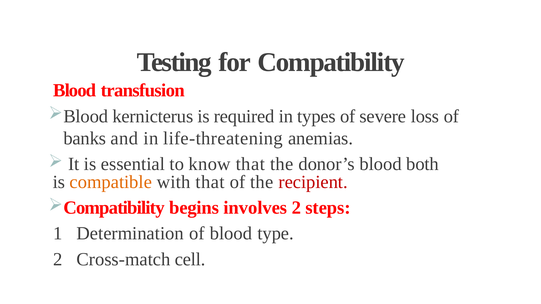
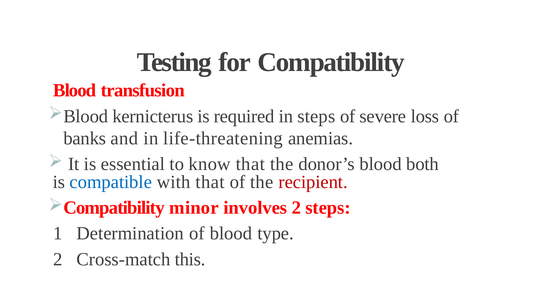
in types: types -> steps
compatible colour: orange -> blue
begins: begins -> minor
cell: cell -> this
